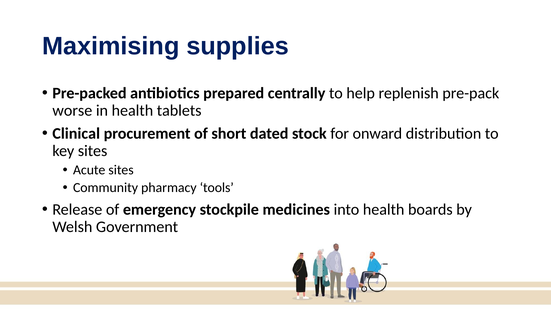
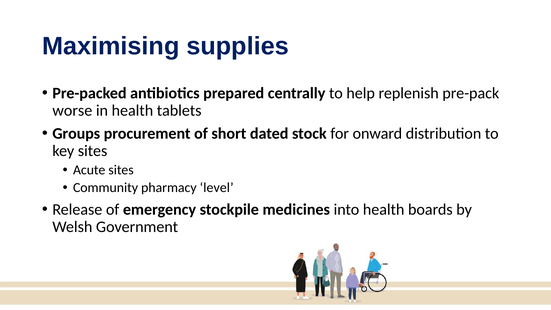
Clinical: Clinical -> Groups
tools: tools -> level
